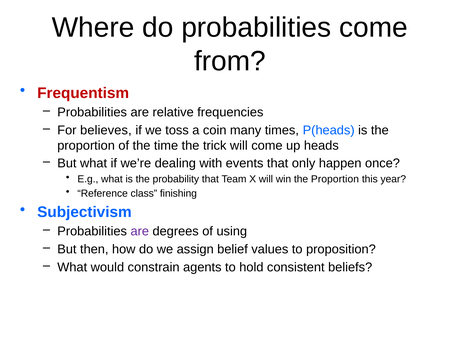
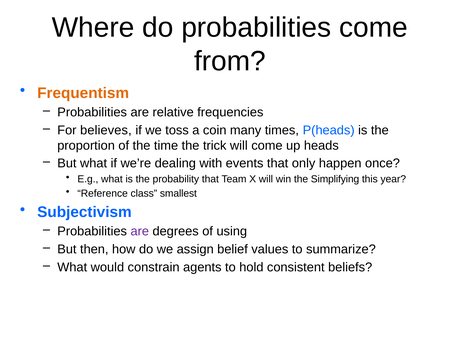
Frequentism colour: red -> orange
win the Proportion: Proportion -> Simplifying
finishing: finishing -> smallest
proposition: proposition -> summarize
